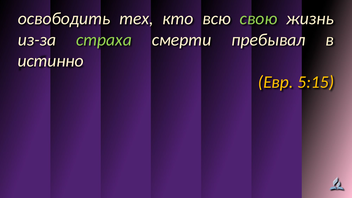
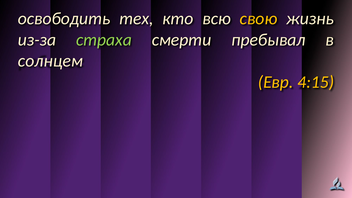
свою colour: light green -> yellow
истинно: истинно -> солнцем
5:15: 5:15 -> 4:15
